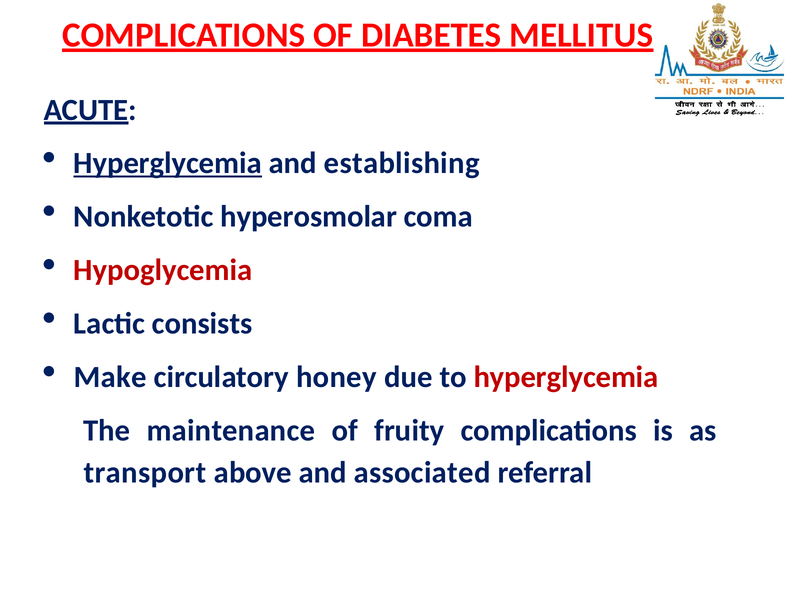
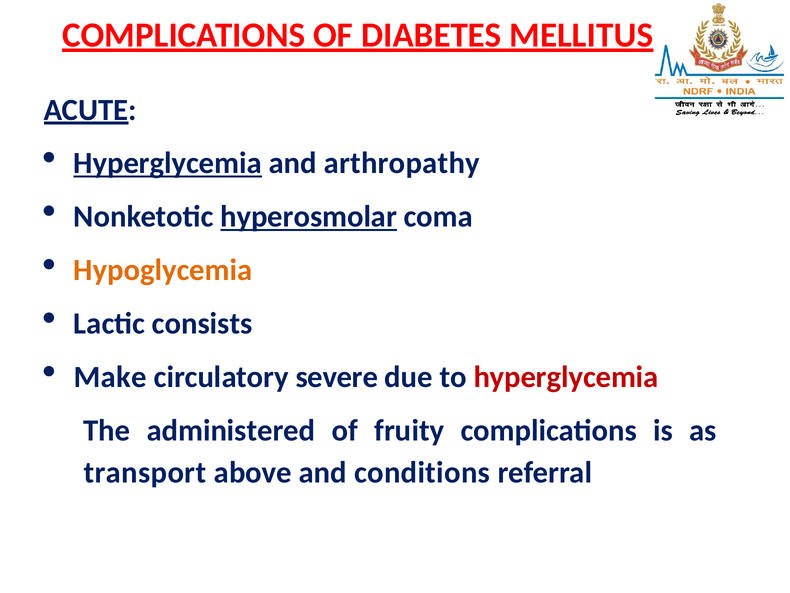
establishing: establishing -> arthropathy
hyperosmolar underline: none -> present
Hypoglycemia colour: red -> orange
honey: honey -> severe
maintenance: maintenance -> administered
associated: associated -> conditions
